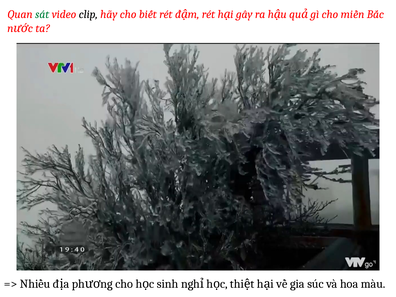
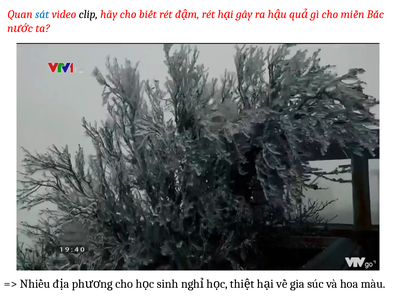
sát colour: green -> blue
